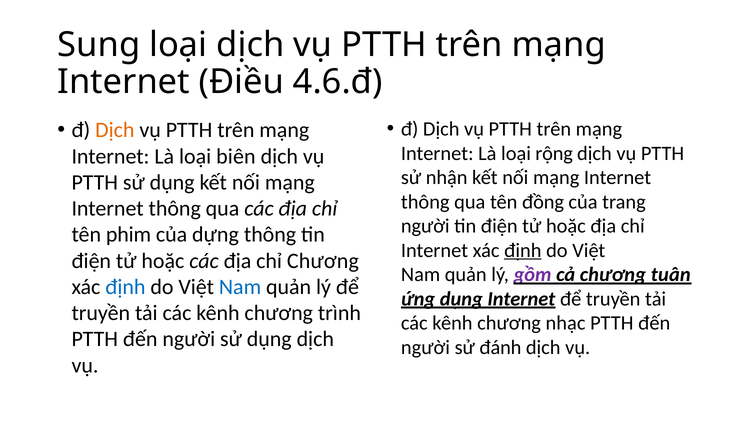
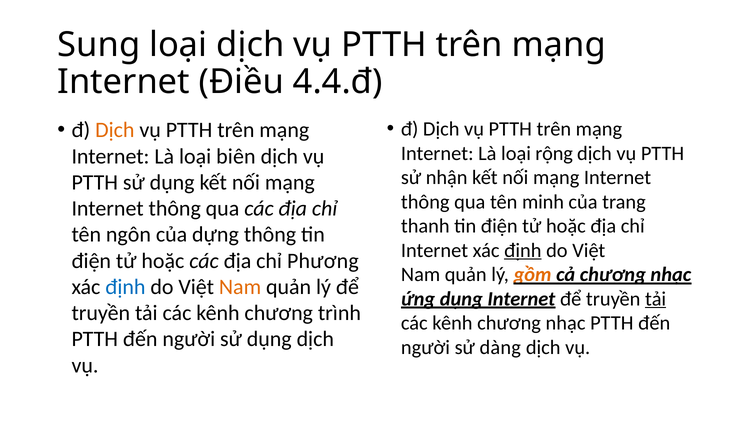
4.6.đ: 4.6.đ -> 4.4.đ
đồng: đồng -> minh
người at (425, 226): người -> thanh
phim: phim -> ngôn
chỉ Chương: Chương -> Phương
gồm colour: purple -> orange
cả chương tuân: tuân -> nhạc
Nam at (240, 287) colour: blue -> orange
tải at (656, 298) underline: none -> present
đánh: đánh -> dàng
